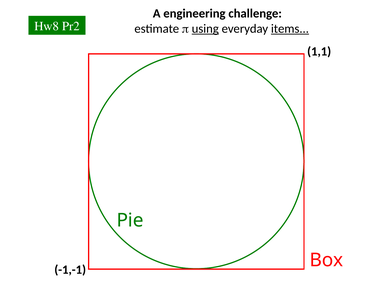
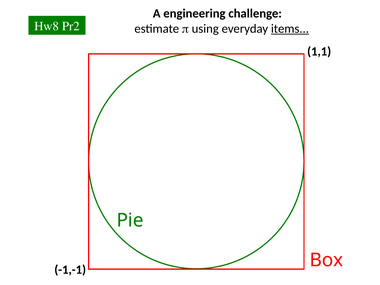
using underline: present -> none
